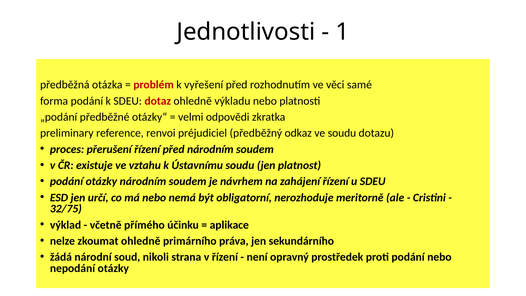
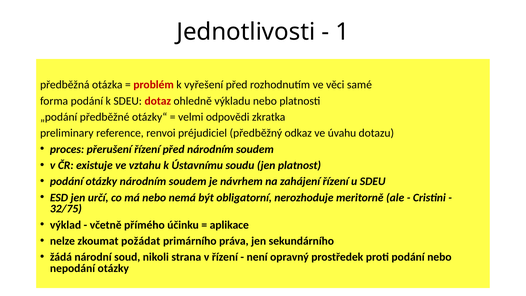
ve soudu: soudu -> úvahu
zkoumat ohledně: ohledně -> požádat
